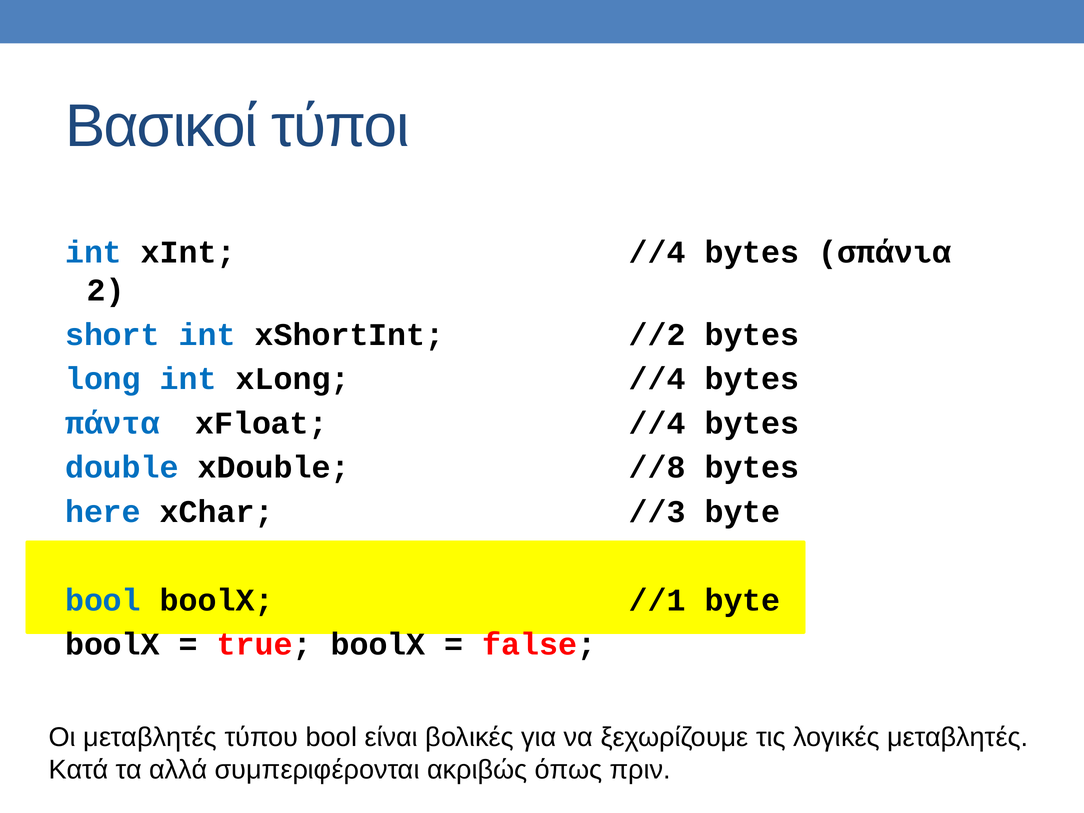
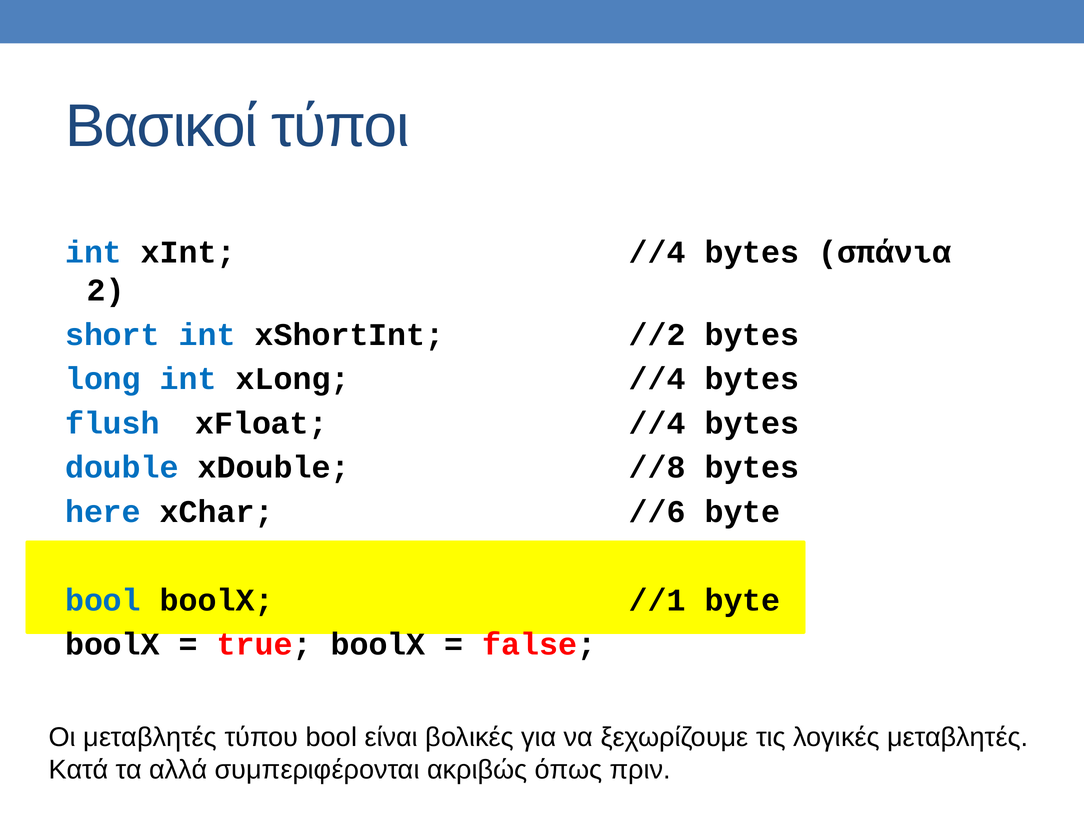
πάντα: πάντα -> flush
//3: //3 -> //6
